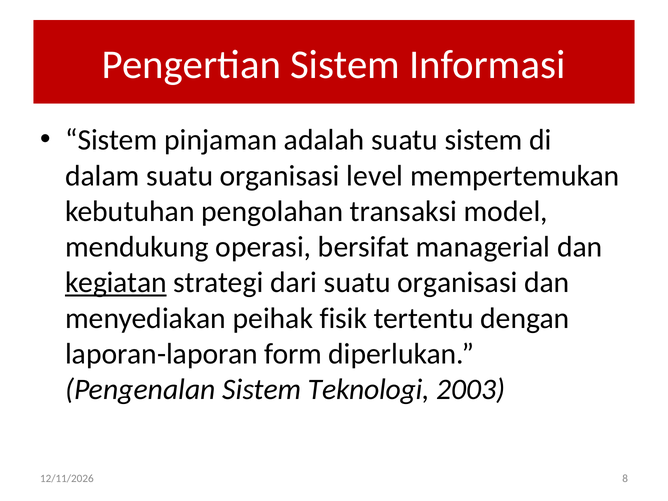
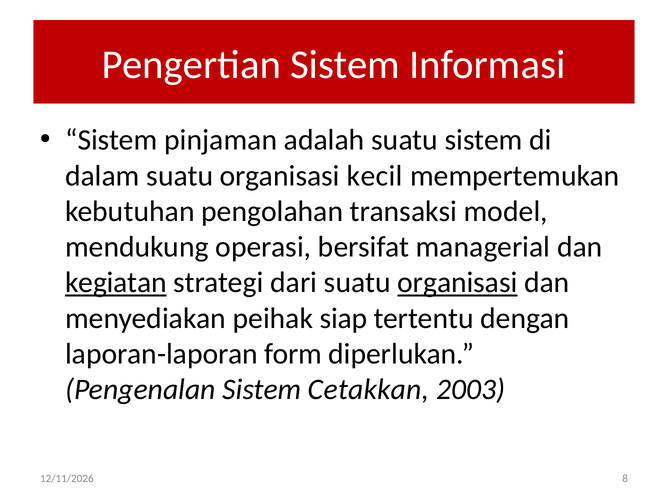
level: level -> kecil
organisasi at (457, 283) underline: none -> present
fisik: fisik -> siap
Teknologi: Teknologi -> Cetakkan
